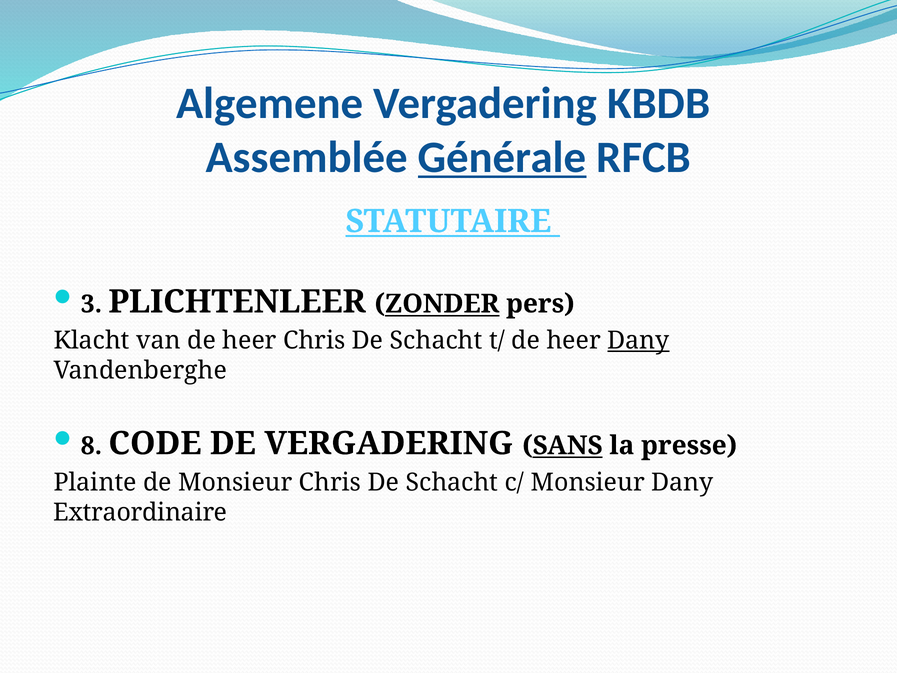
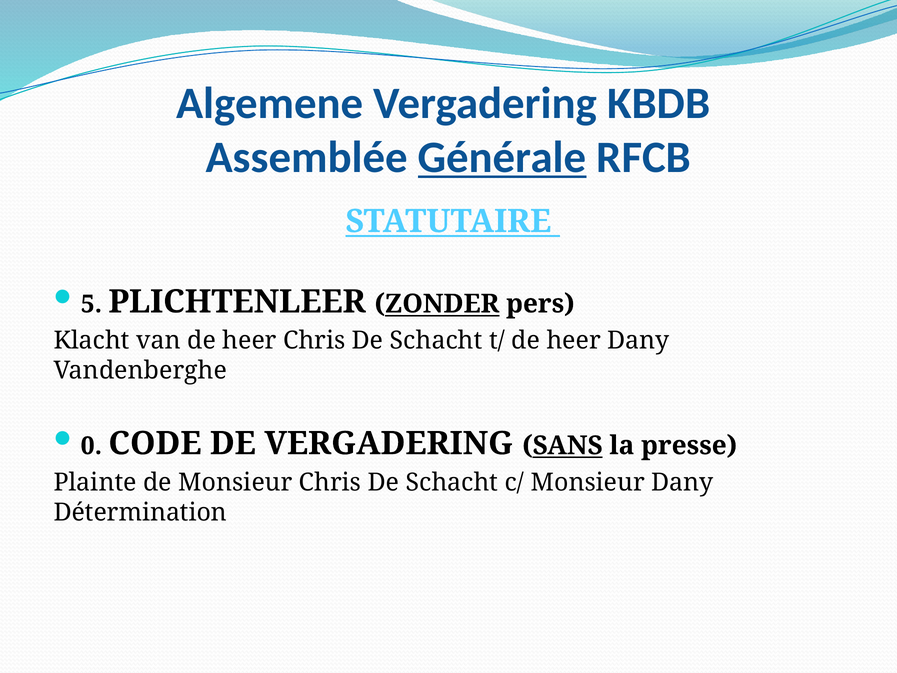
3: 3 -> 5
Dany at (638, 341) underline: present -> none
8: 8 -> 0
Extraordinaire: Extraordinaire -> Détermination
